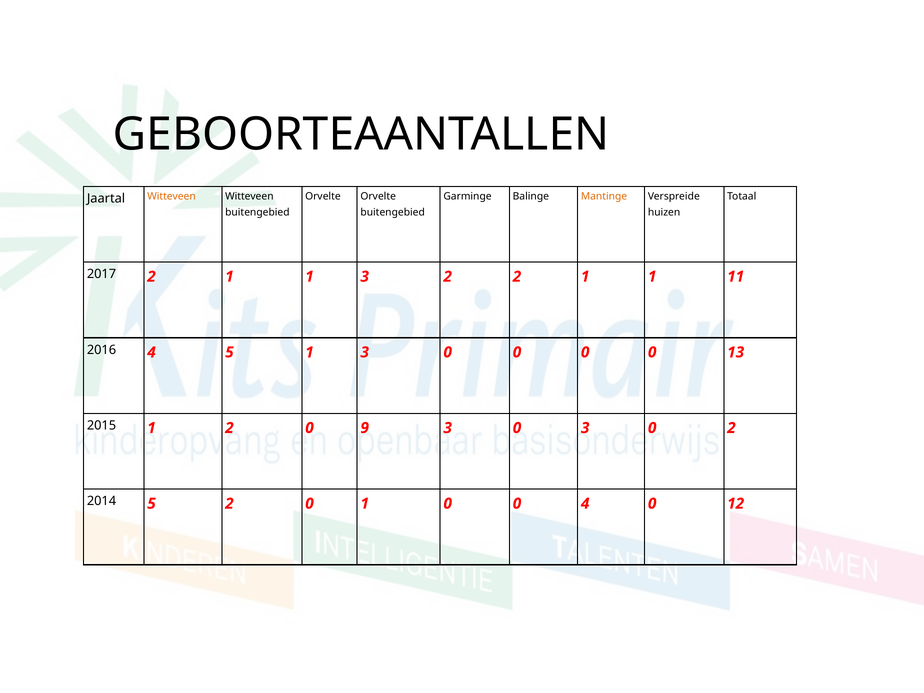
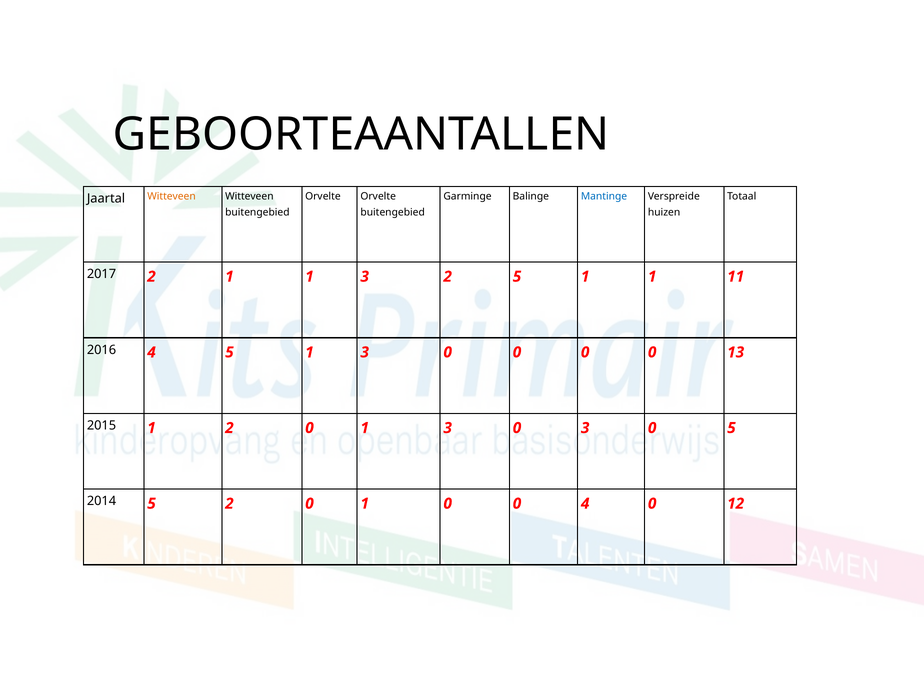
Mantinge colour: orange -> blue
2 2: 2 -> 5
1 2 0 9: 9 -> 1
0 2: 2 -> 5
